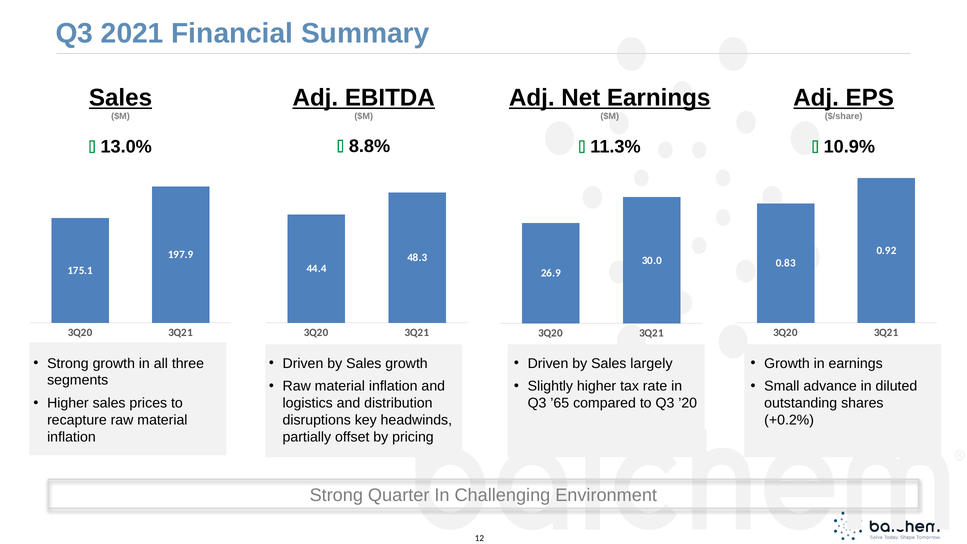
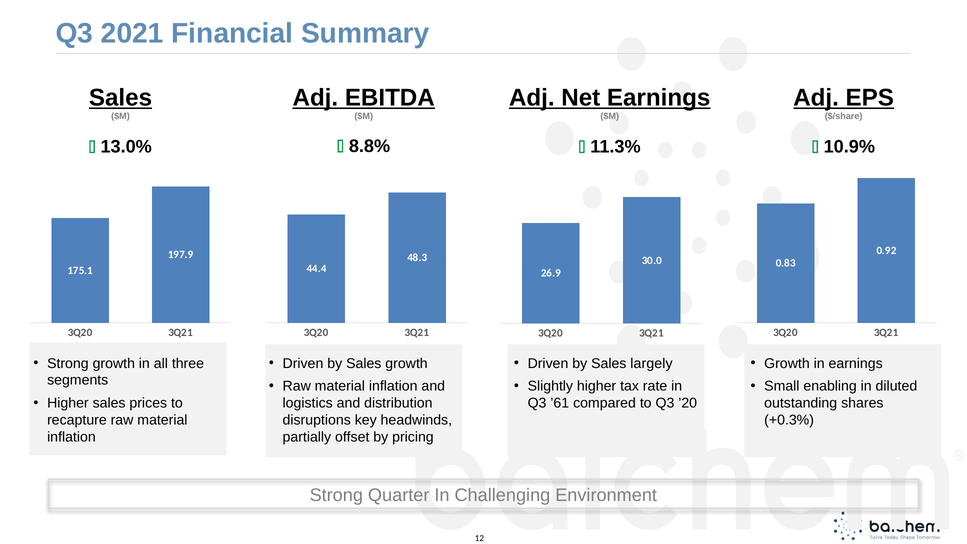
advance: advance -> enabling
’65: ’65 -> ’61
+0.2%: +0.2% -> +0.3%
